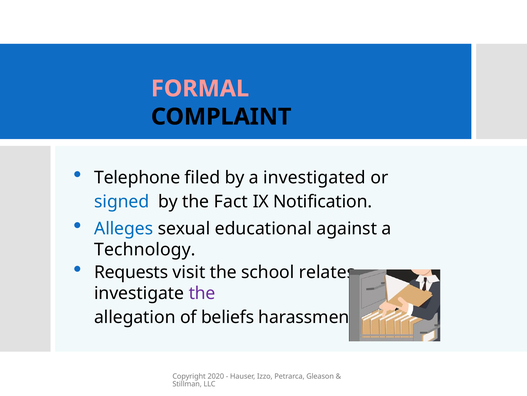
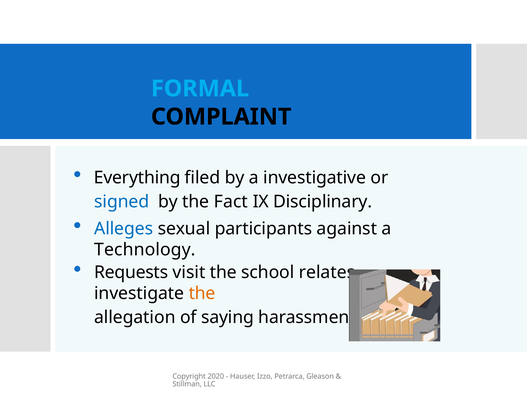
FORMAL colour: pink -> light blue
Telephone: Telephone -> Everything
investigated: investigated -> investigative
Notification: Notification -> Disciplinary
educational: educational -> participants
the at (202, 293) colour: purple -> orange
beliefs: beliefs -> saying
